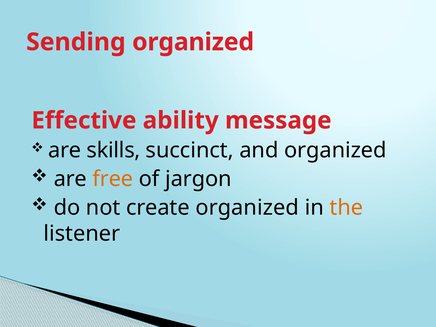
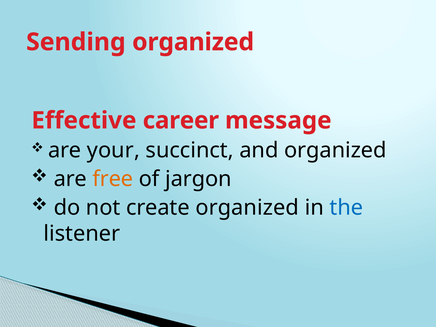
ability: ability -> career
skills: skills -> your
the colour: orange -> blue
